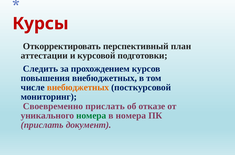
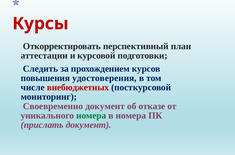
повышения внебюджетных: внебюджетных -> удостоверения
внебюджетных at (78, 88) colour: orange -> red
Своевременно прислать: прислать -> документ
